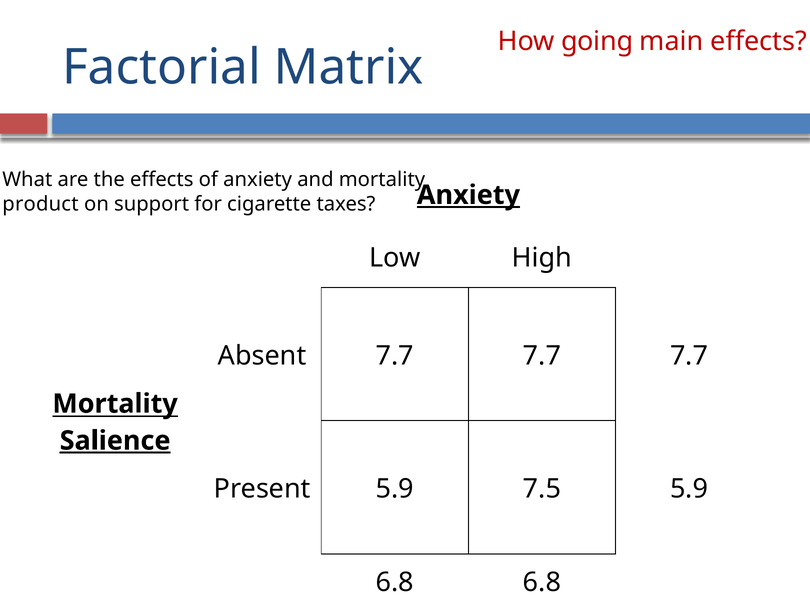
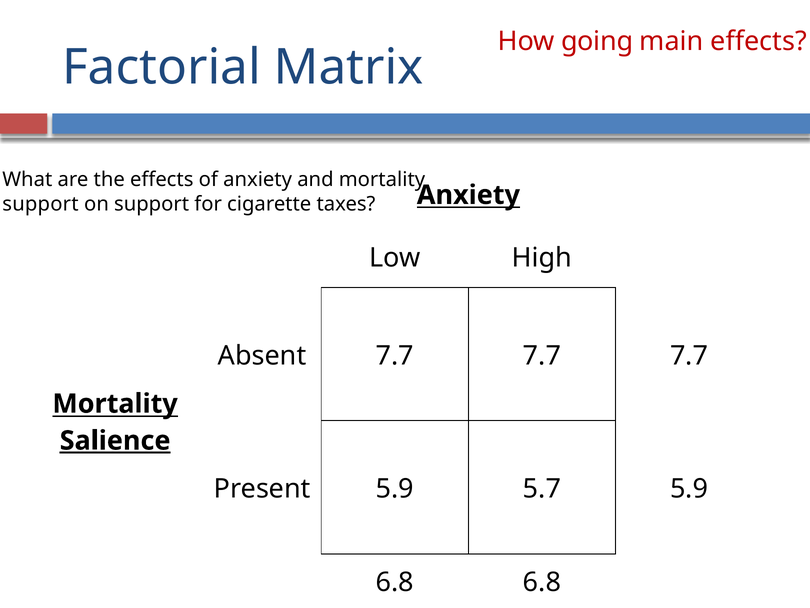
Anxiety at (468, 195) underline: present -> none
product at (40, 204): product -> support
7.5: 7.5 -> 5.7
